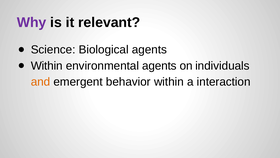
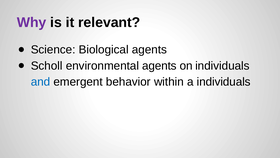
Within at (47, 66): Within -> Scholl
and colour: orange -> blue
a interaction: interaction -> individuals
